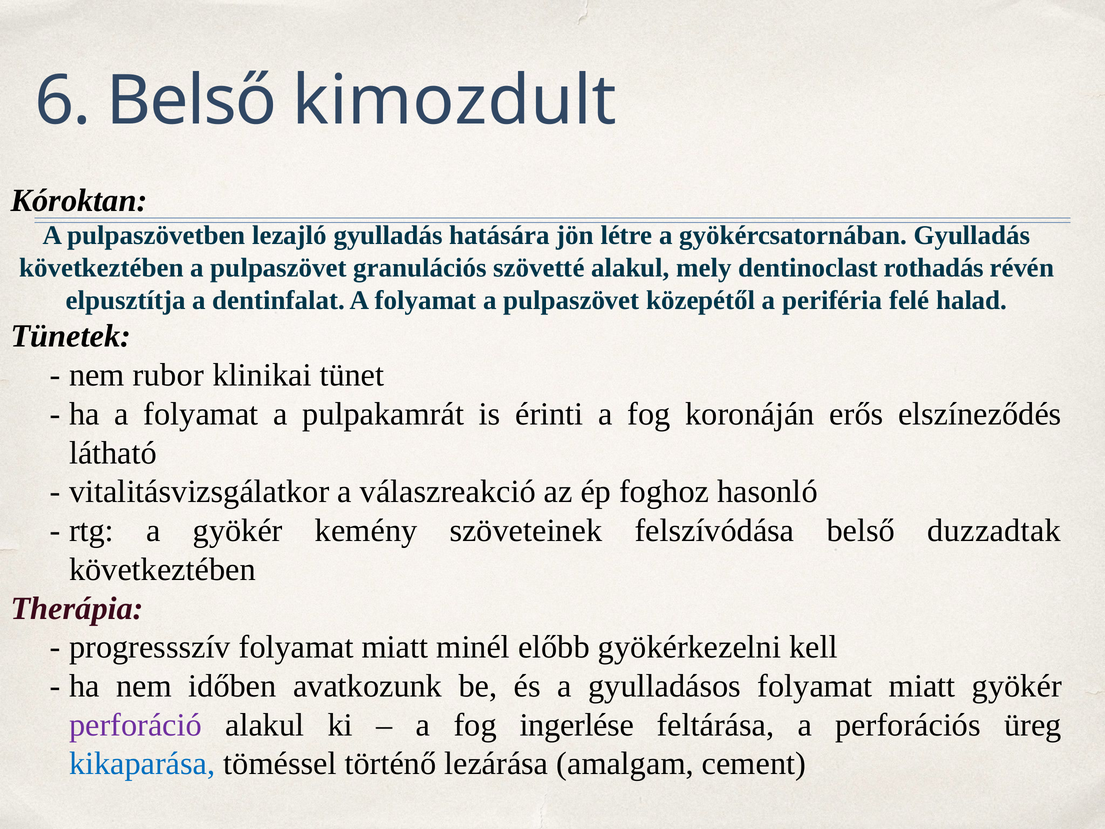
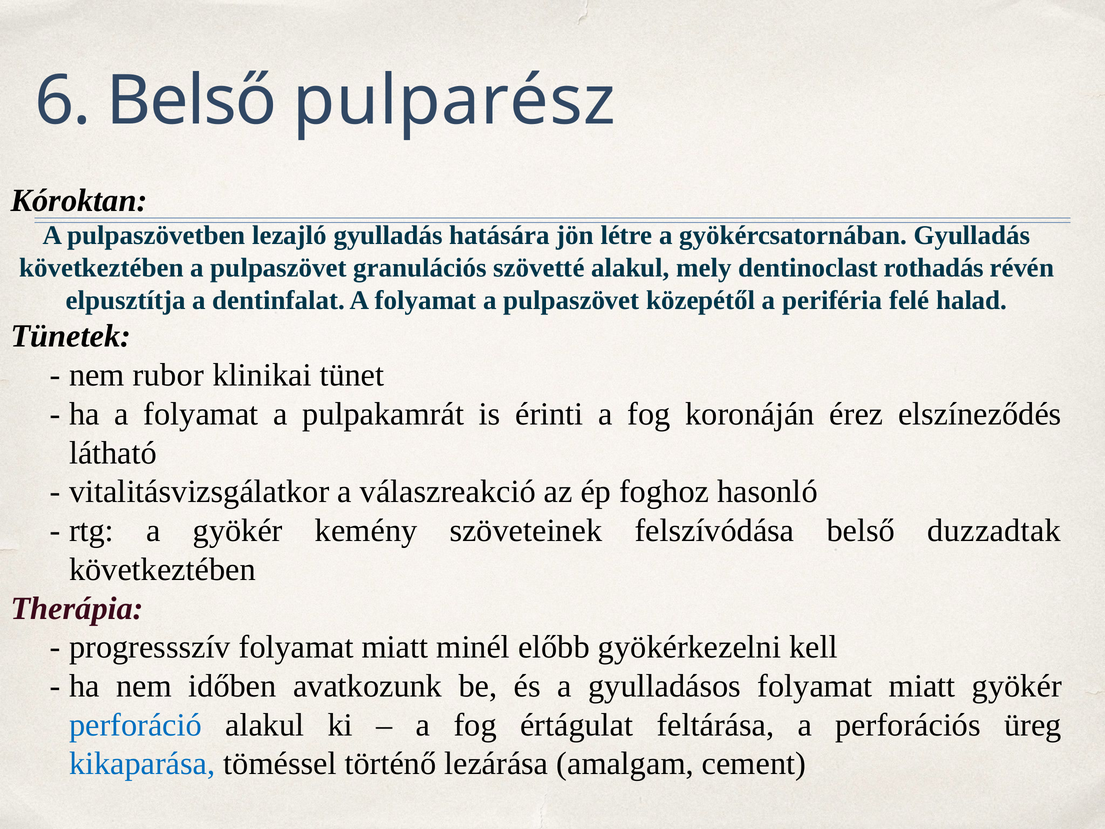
kimozdult: kimozdult -> pulparész
erős: erős -> érez
perforáció colour: purple -> blue
ingerlése: ingerlése -> értágulat
